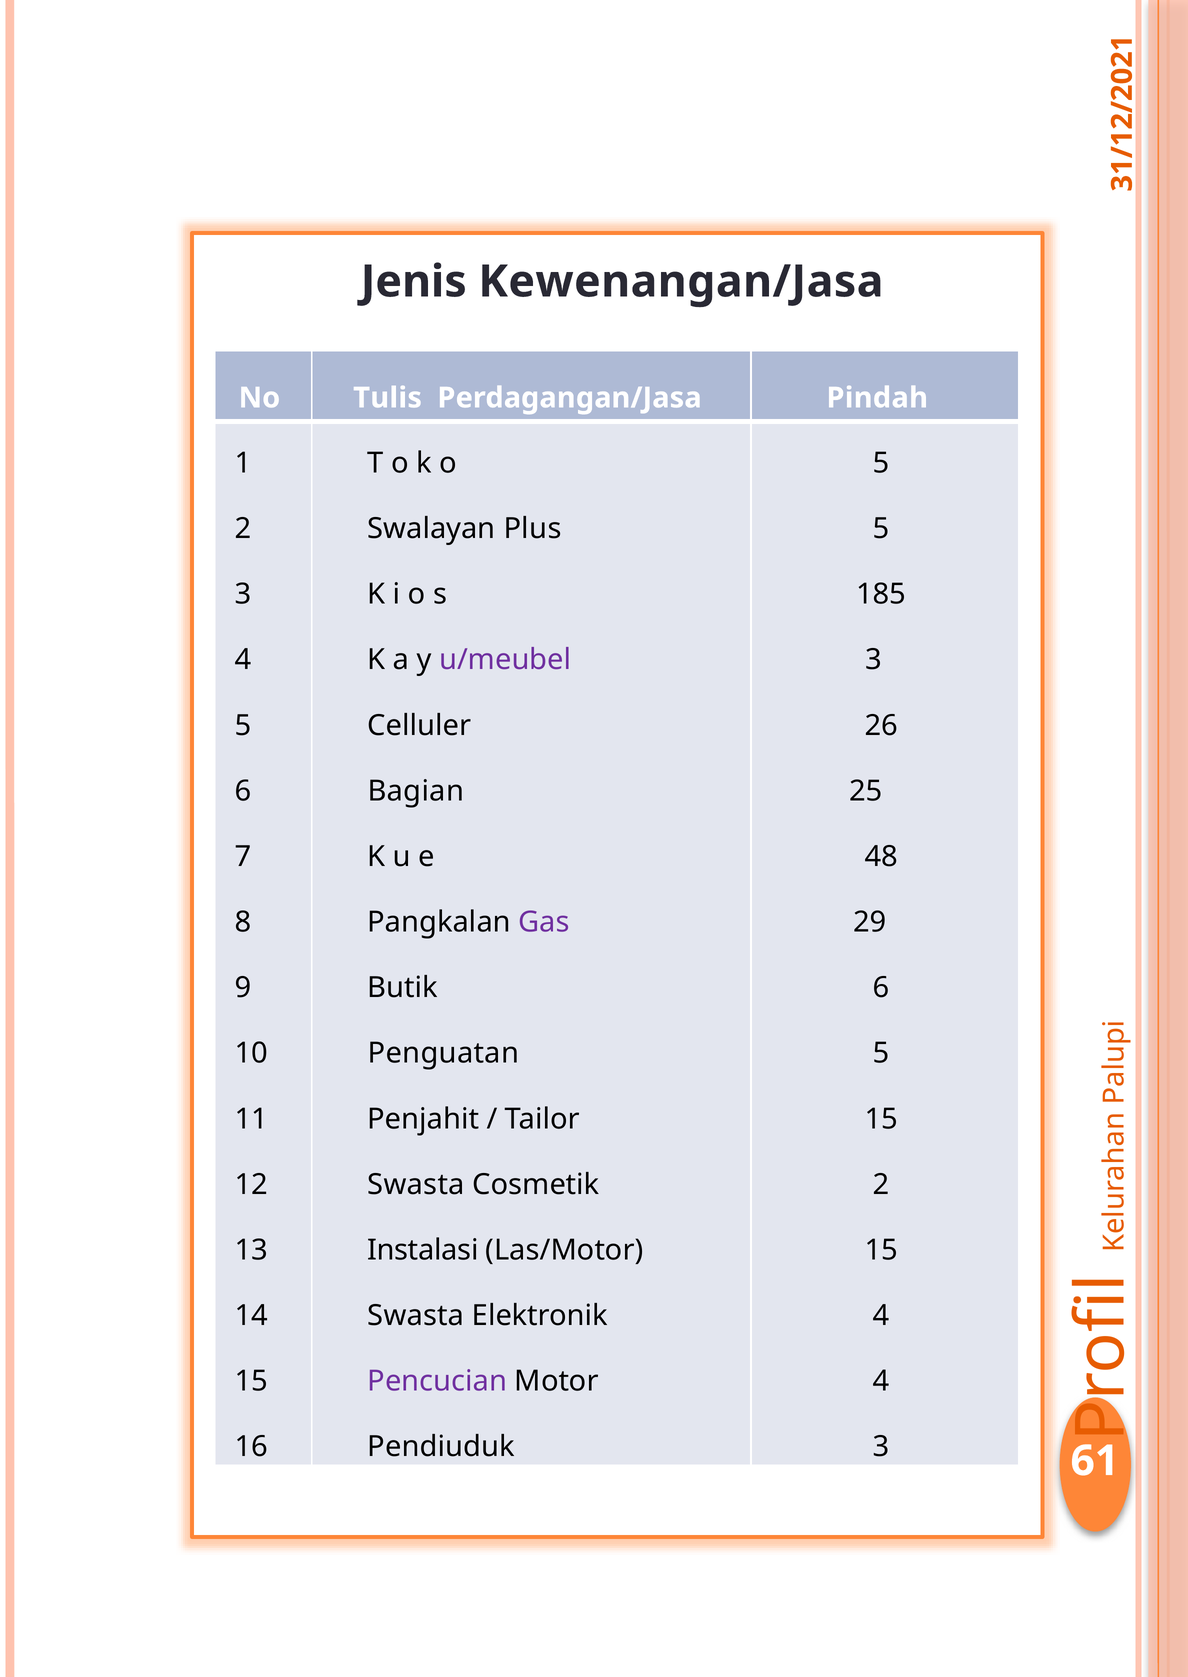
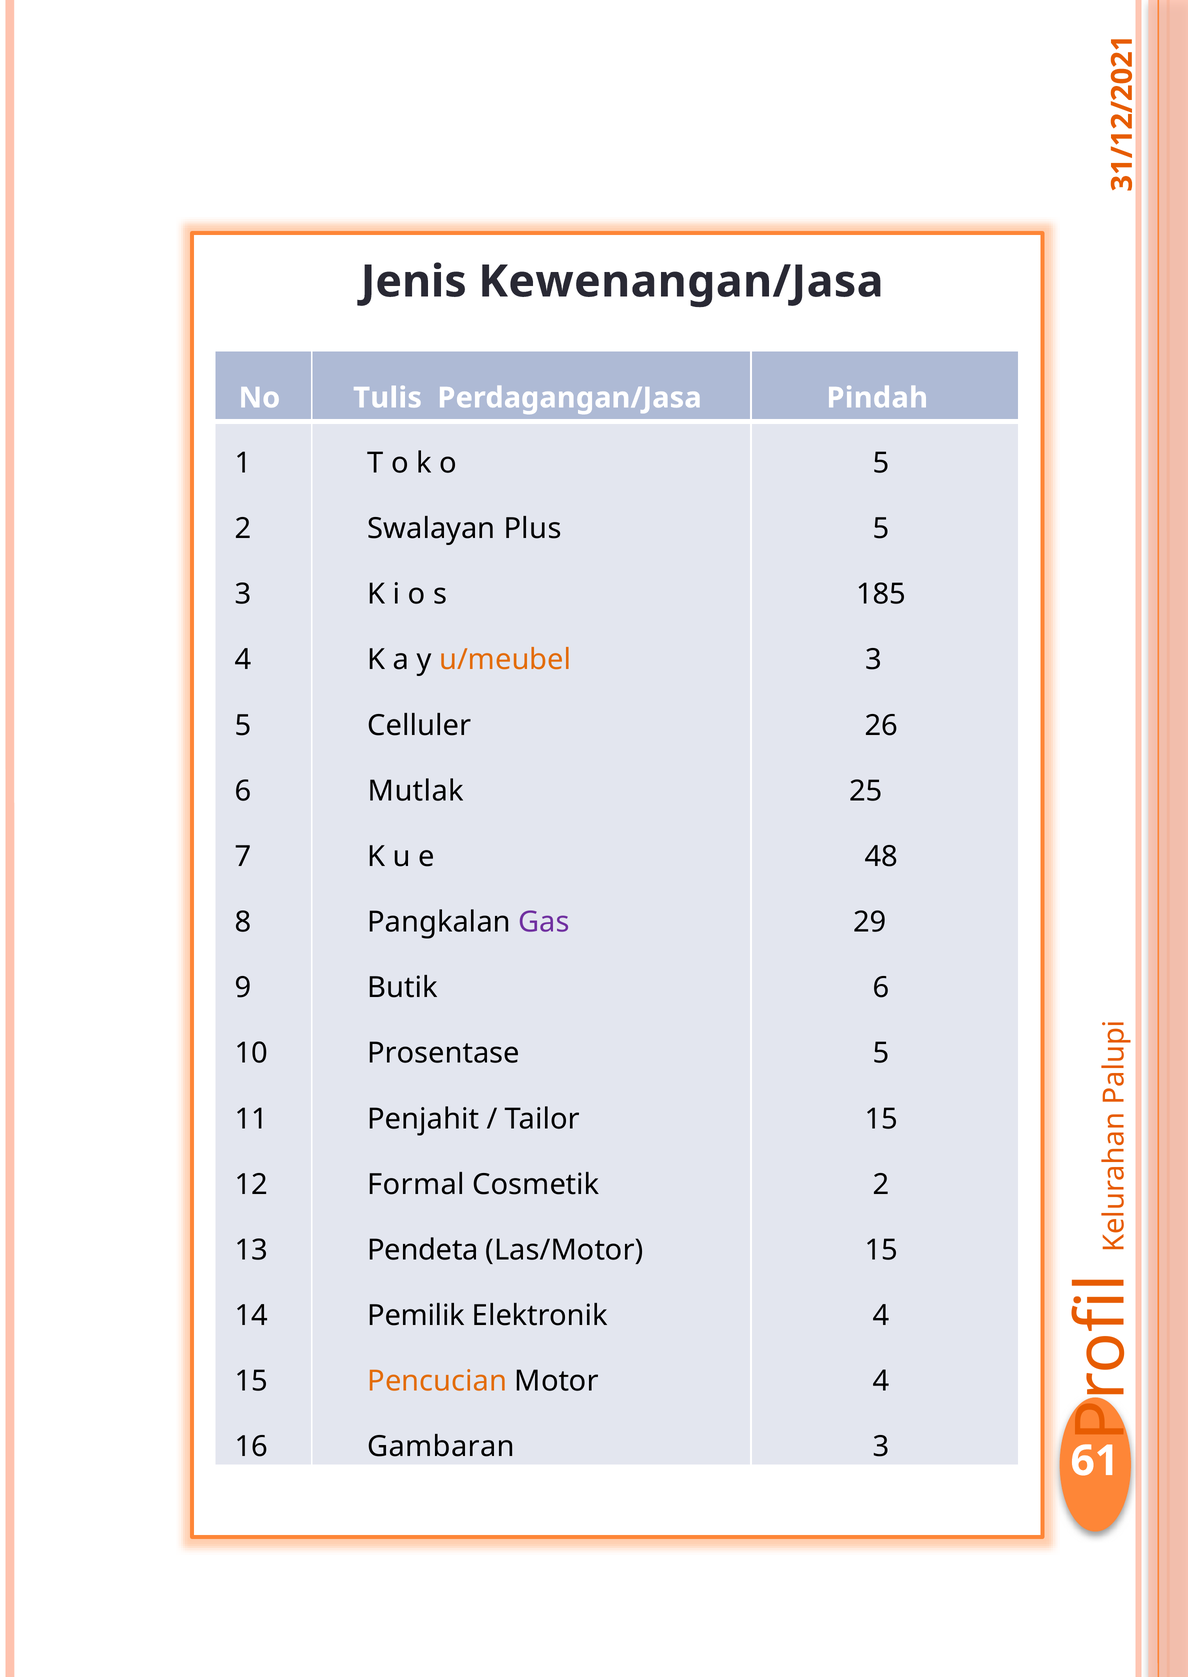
u/meubel colour: purple -> orange
Bagian: Bagian -> Mutlak
Penguatan: Penguatan -> Prosentase
Swasta at (416, 1185): Swasta -> Formal
Instalasi: Instalasi -> Pendeta
Swasta at (416, 1316): Swasta -> Pemilik
Pencucian colour: purple -> orange
Pendiuduk: Pendiuduk -> Gambaran
